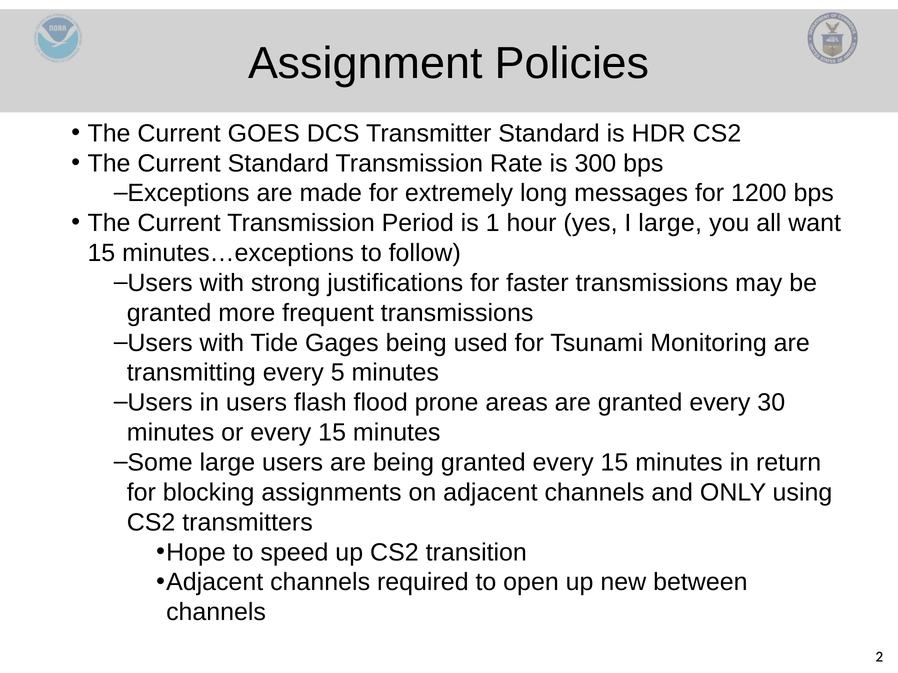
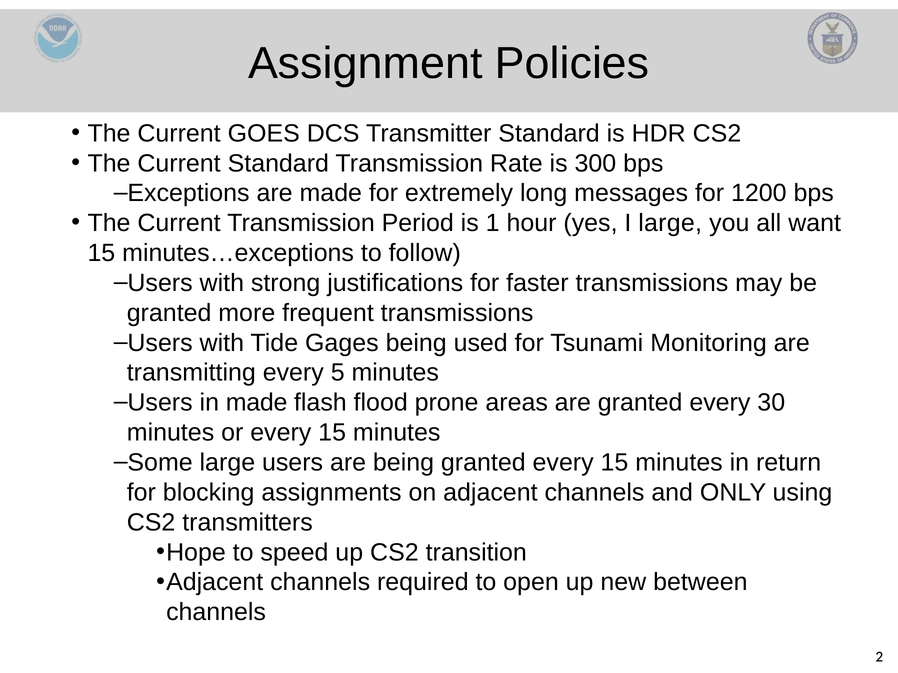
in users: users -> made
